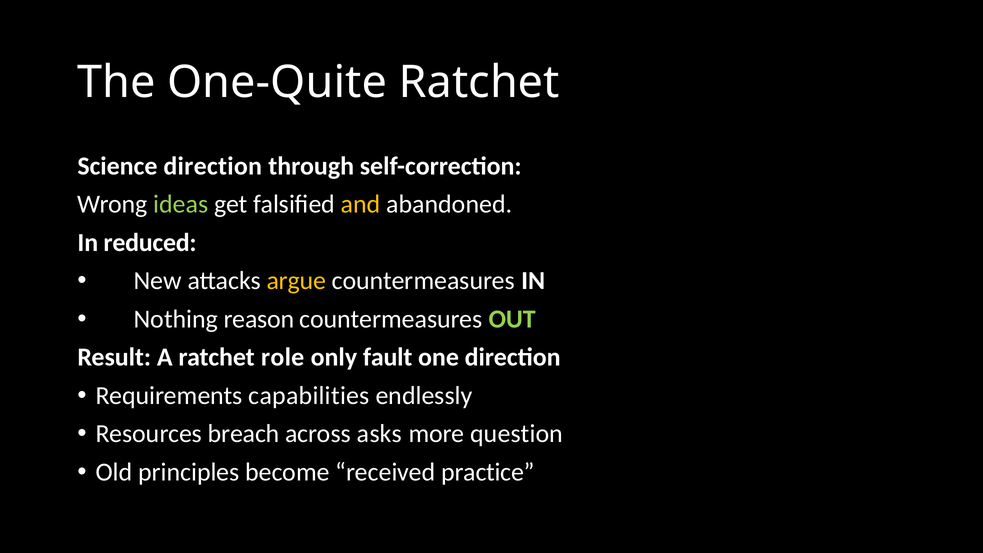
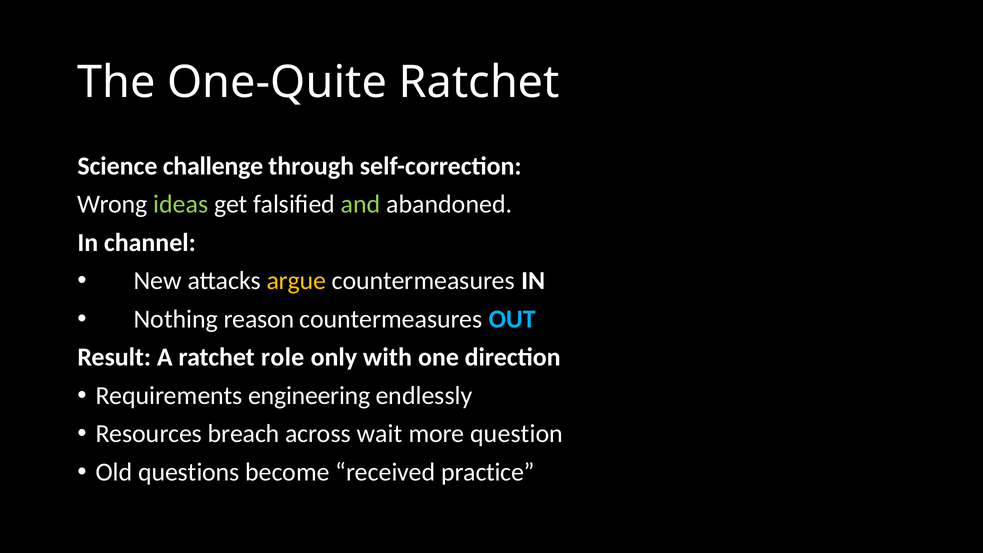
Science direction: direction -> challenge
and colour: yellow -> light green
reduced: reduced -> channel
OUT colour: light green -> light blue
fault: fault -> with
capabilities: capabilities -> engineering
asks: asks -> wait
principles: principles -> questions
